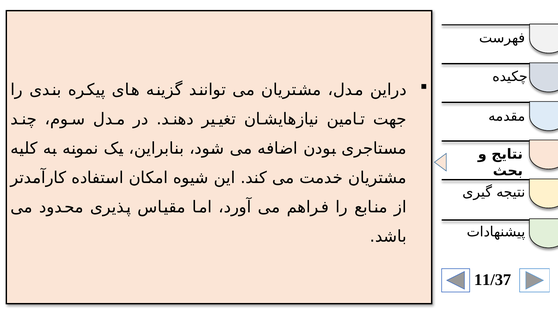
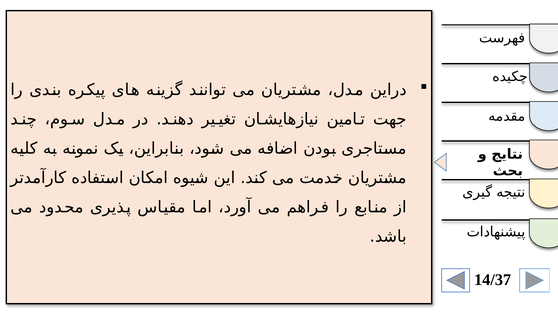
11/37: 11/37 -> 14/37
